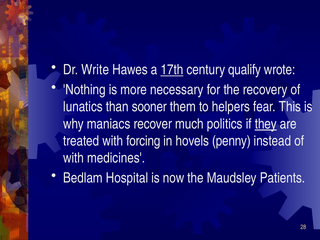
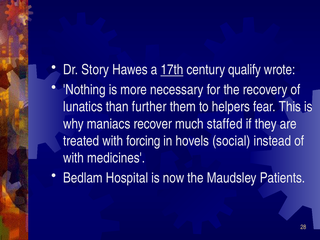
Write: Write -> Story
sooner: sooner -> further
politics: politics -> staffed
they underline: present -> none
penny: penny -> social
